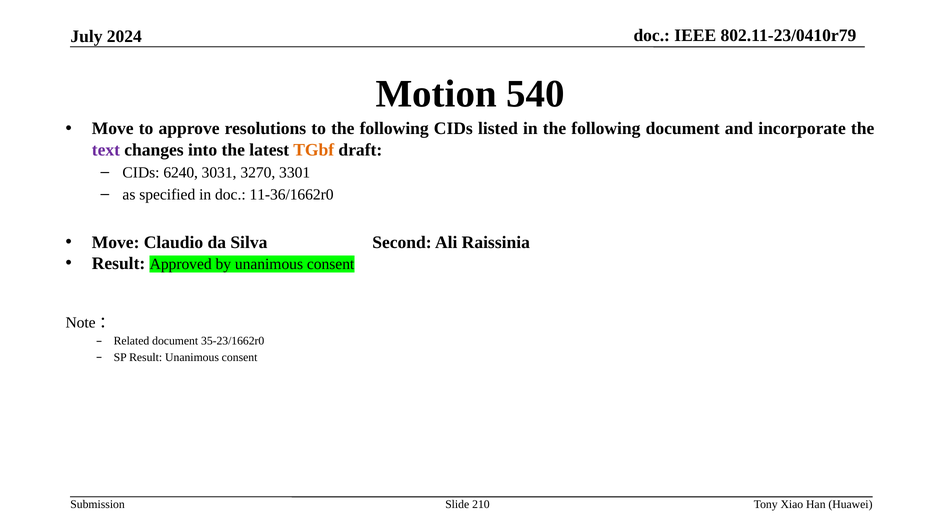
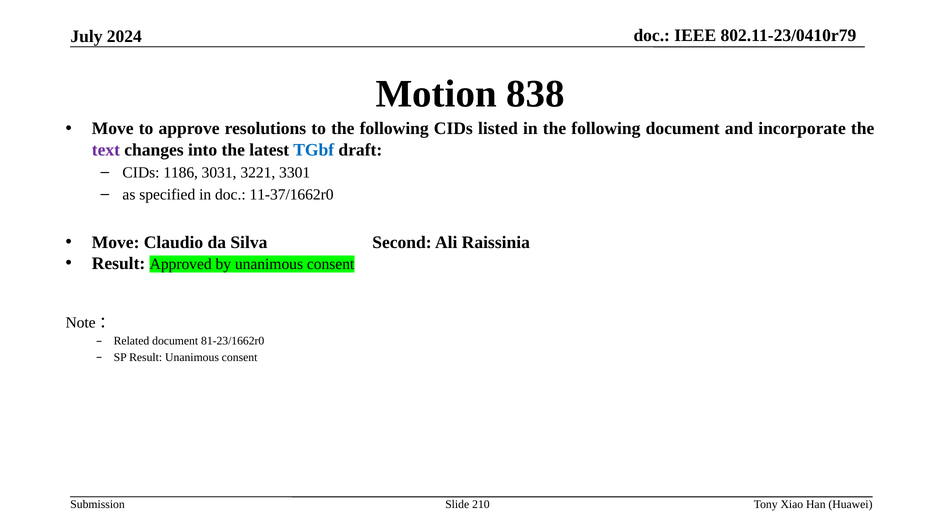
540: 540 -> 838
TGbf colour: orange -> blue
6240: 6240 -> 1186
3270: 3270 -> 3221
11-36/1662r0: 11-36/1662r0 -> 11-37/1662r0
35-23/1662r0: 35-23/1662r0 -> 81-23/1662r0
